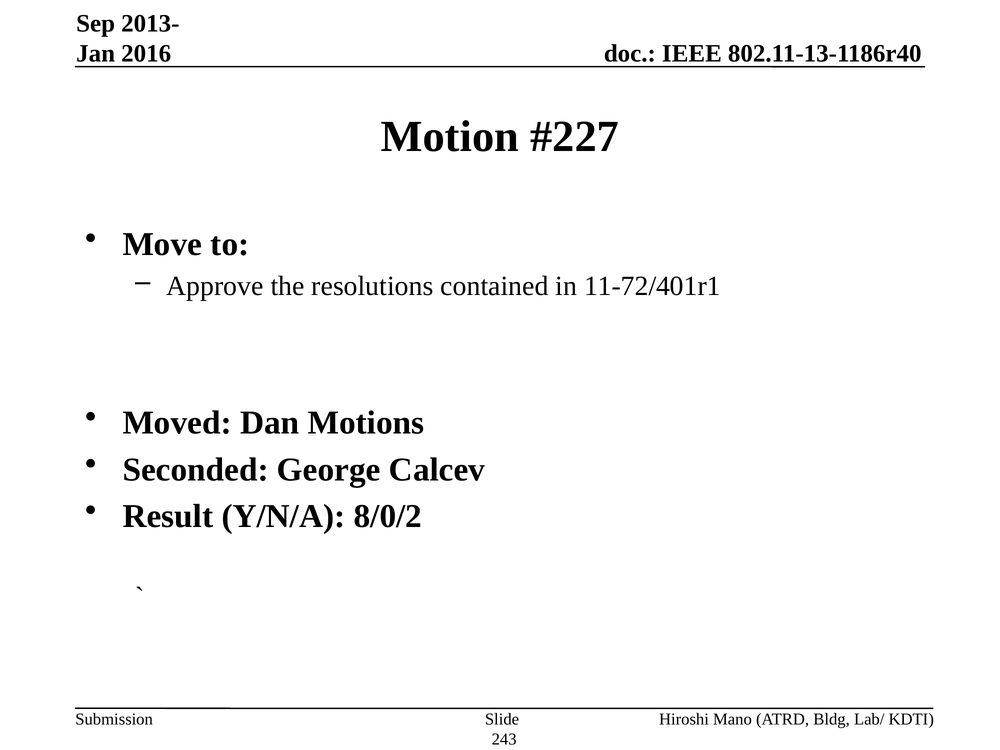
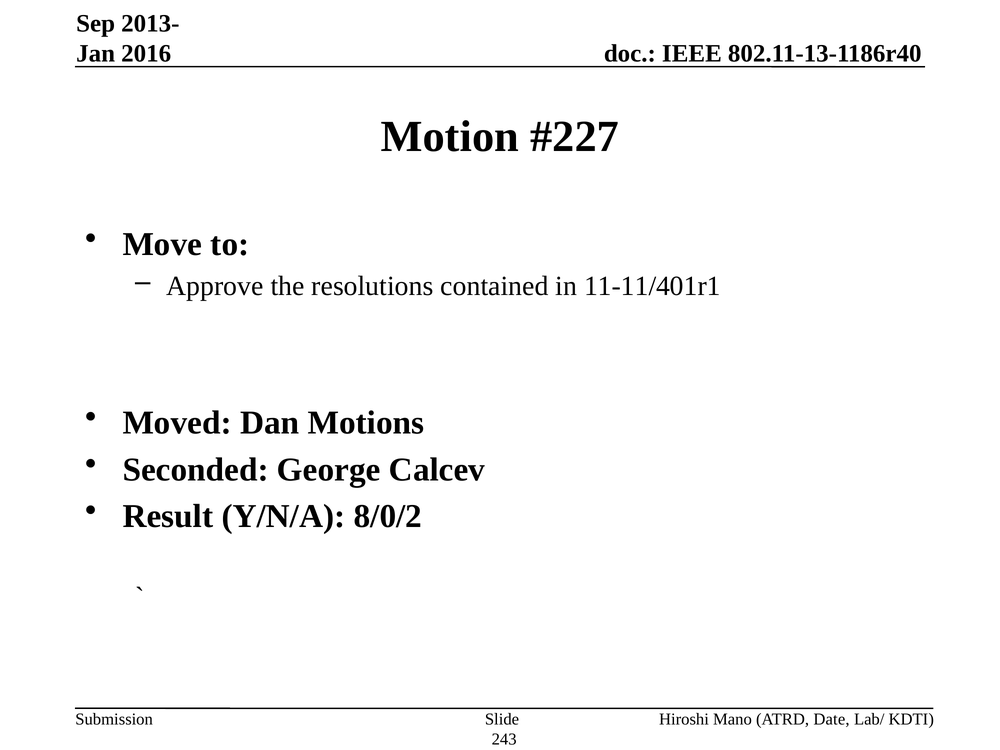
11-72/401r1: 11-72/401r1 -> 11-11/401r1
Bldg: Bldg -> Date
